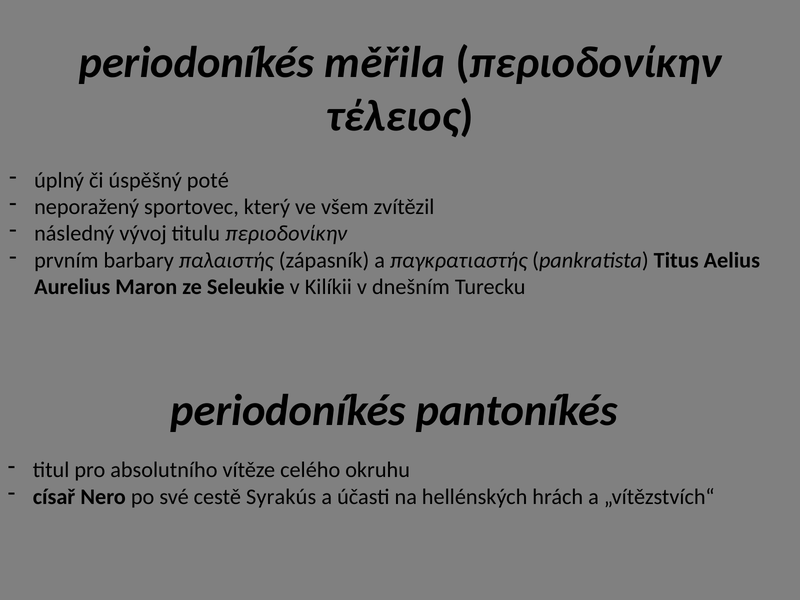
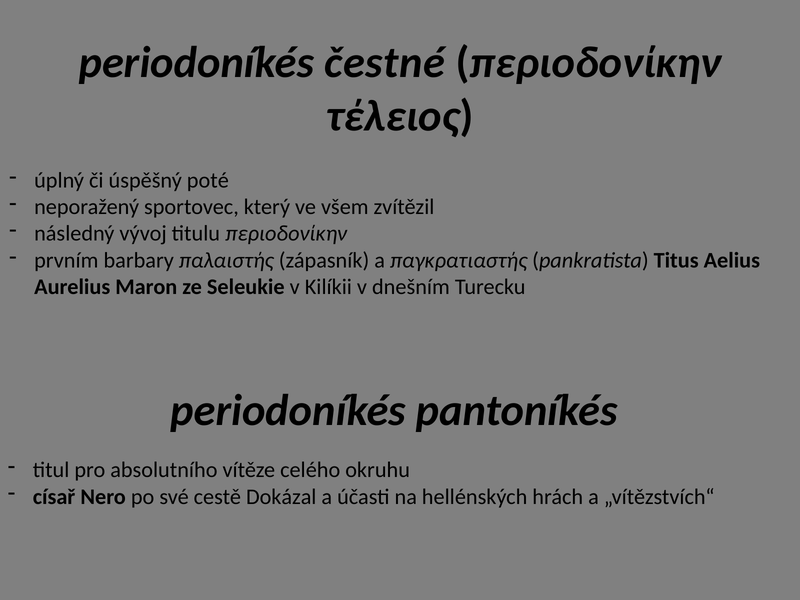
měřila: měřila -> čestné
Syrakús: Syrakús -> Dokázal
